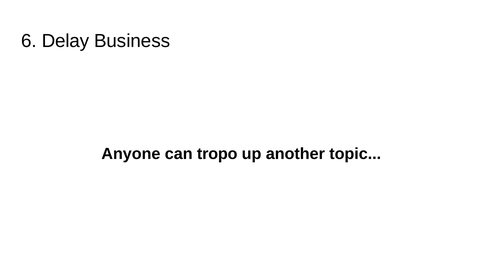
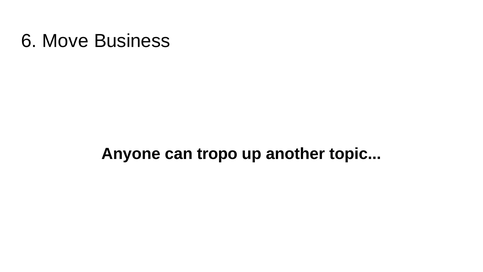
Delay: Delay -> Move
